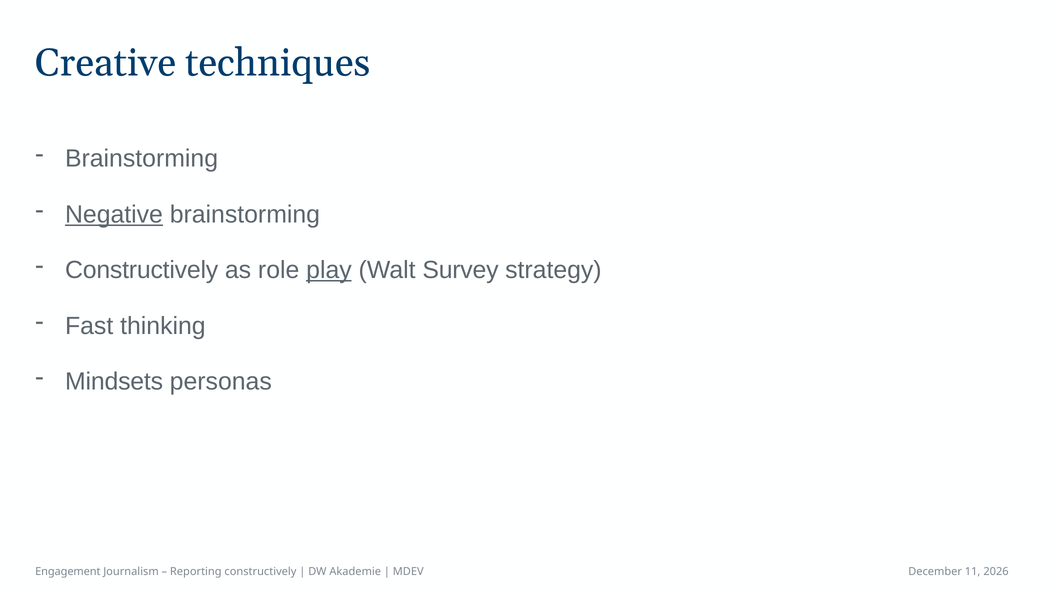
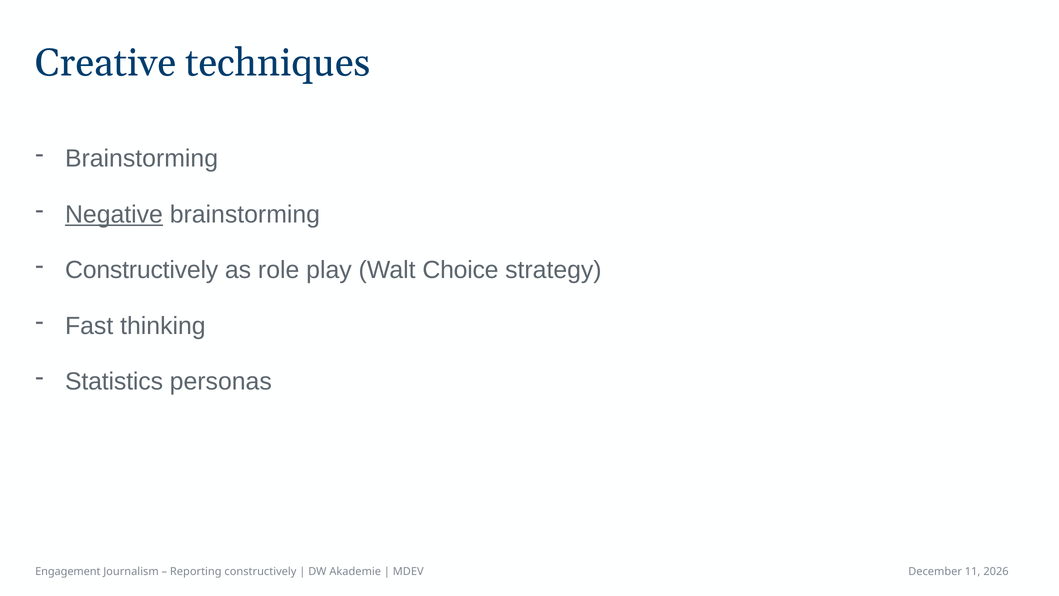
play underline: present -> none
Survey: Survey -> Choice
Mindsets: Mindsets -> Statistics
